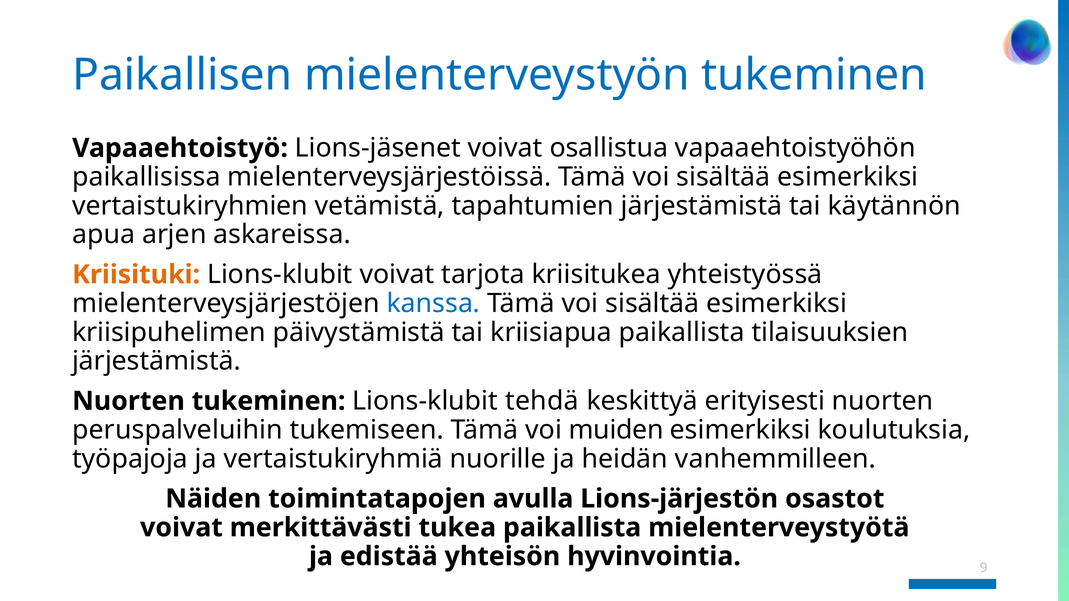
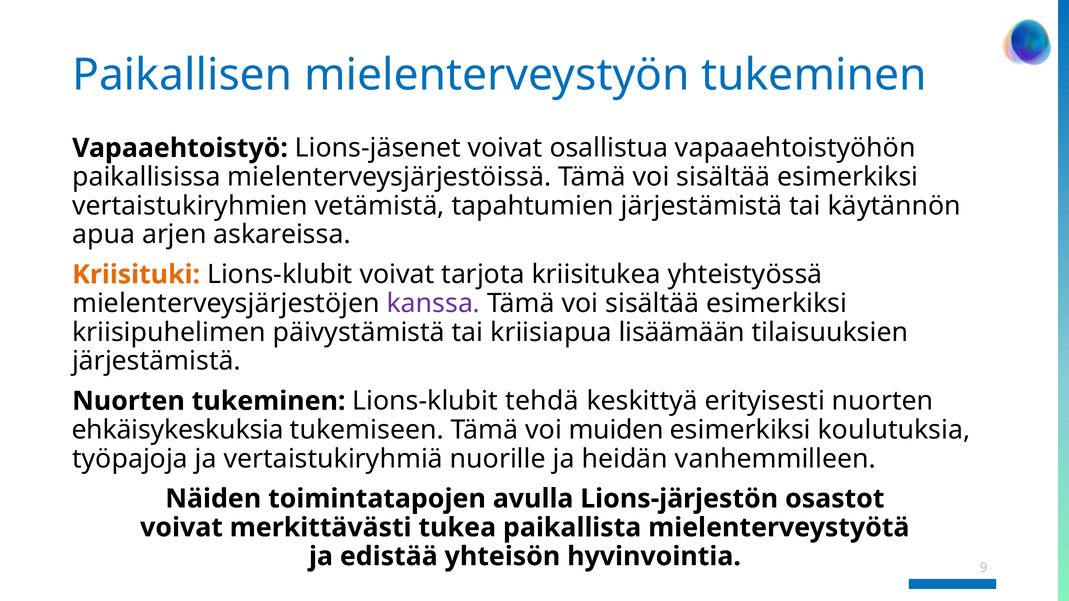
kanssa colour: blue -> purple
kriisiapua paikallista: paikallista -> lisäämään
peruspalveluihin: peruspalveluihin -> ehkäisykeskuksia
